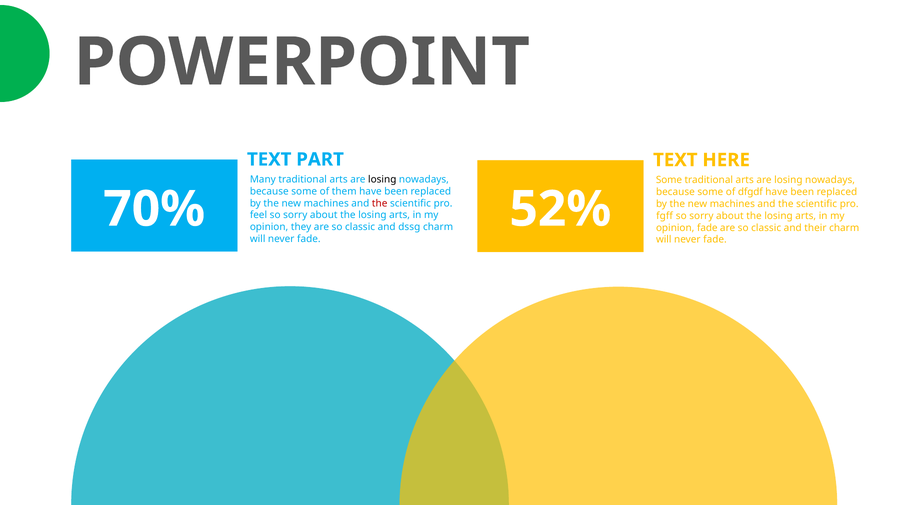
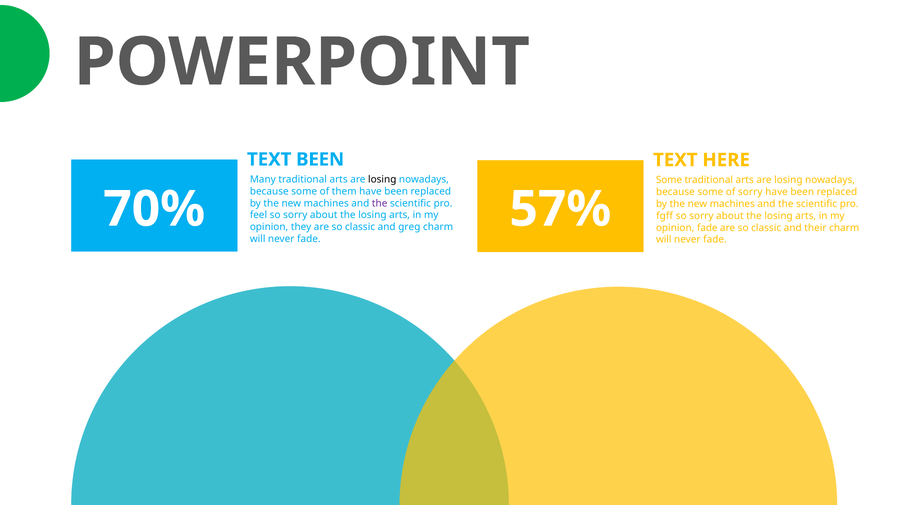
TEXT PART: PART -> BEEN
of dfgdf: dfgdf -> sorry
the at (380, 203) colour: red -> purple
52%: 52% -> 57%
dssg: dssg -> greg
